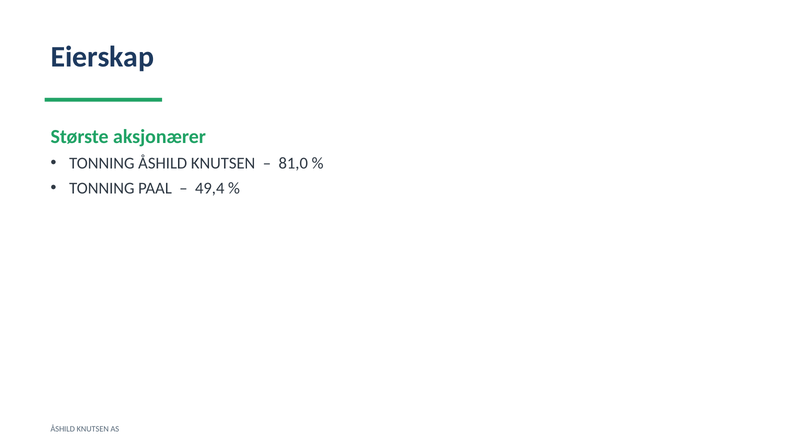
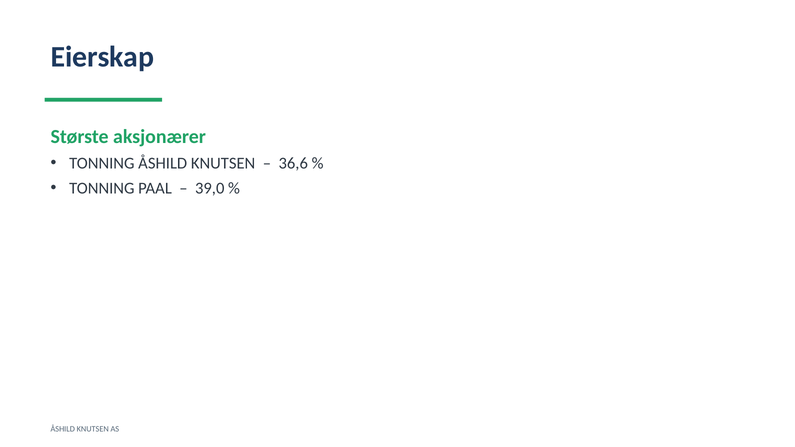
81,0: 81,0 -> 36,6
49,4: 49,4 -> 39,0
